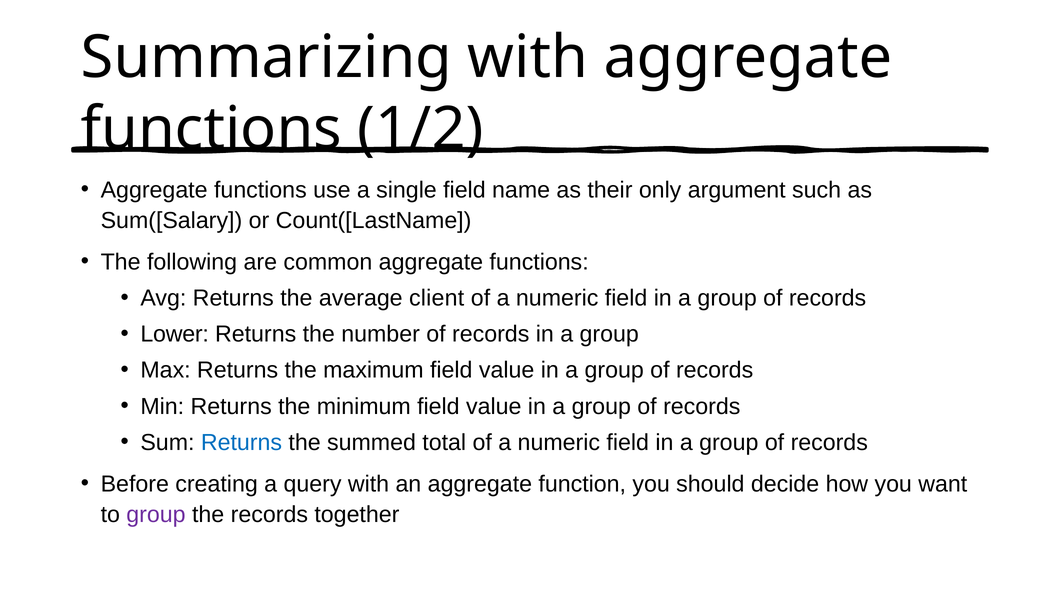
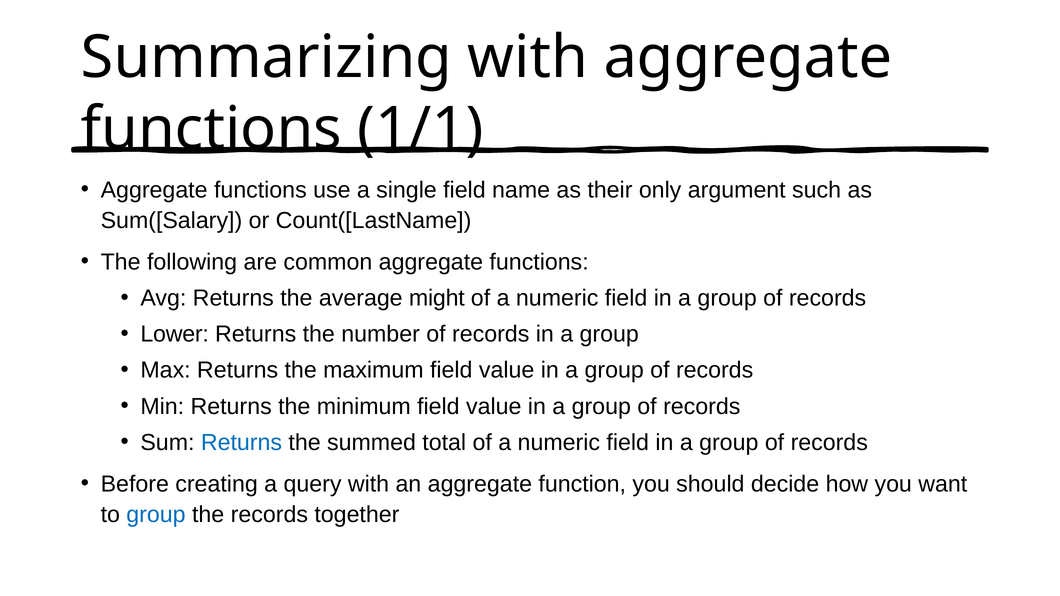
1/2: 1/2 -> 1/1
client: client -> might
group at (156, 515) colour: purple -> blue
